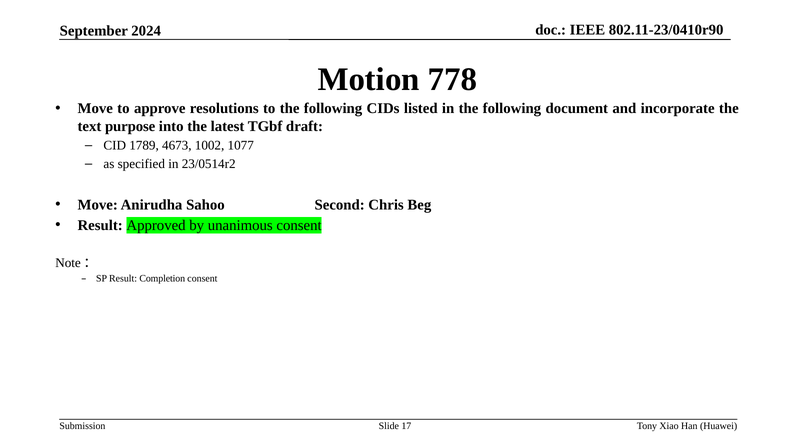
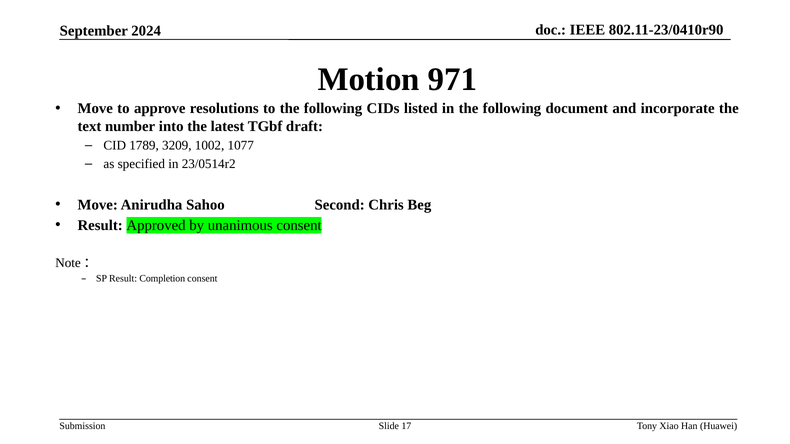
778: 778 -> 971
purpose: purpose -> number
4673: 4673 -> 3209
